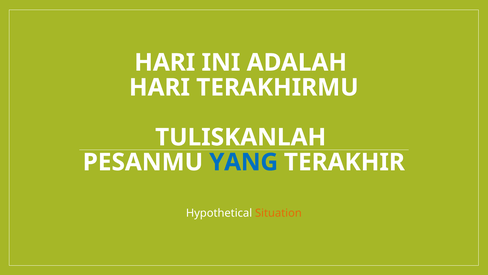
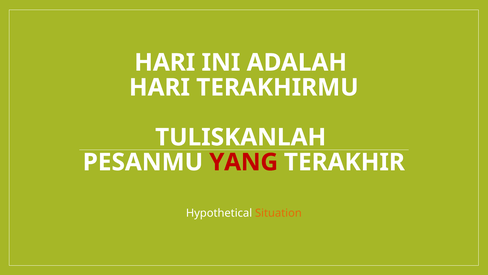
YANG colour: blue -> red
